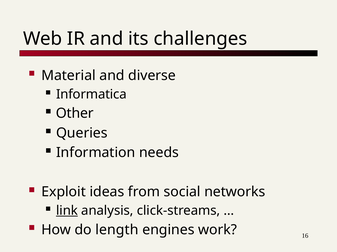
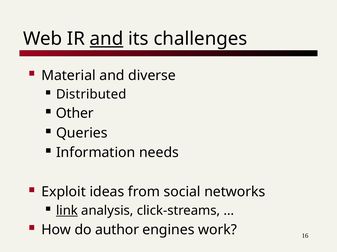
and at (107, 39) underline: none -> present
Informatica: Informatica -> Distributed
length: length -> author
